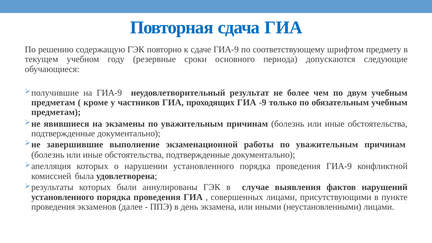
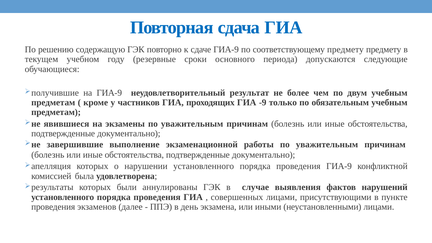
соответствующему шрифтом: шрифтом -> предмету
